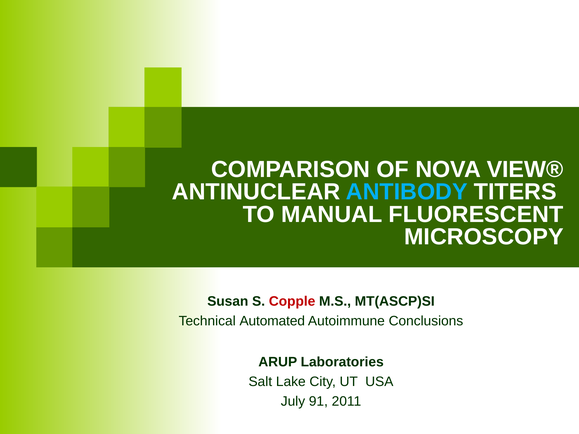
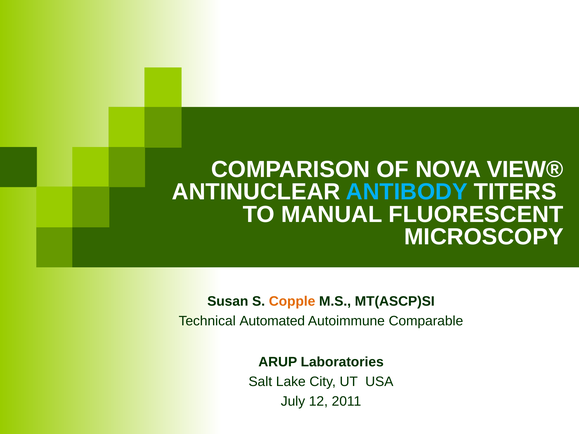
Copple colour: red -> orange
Conclusions: Conclusions -> Comparable
91: 91 -> 12
